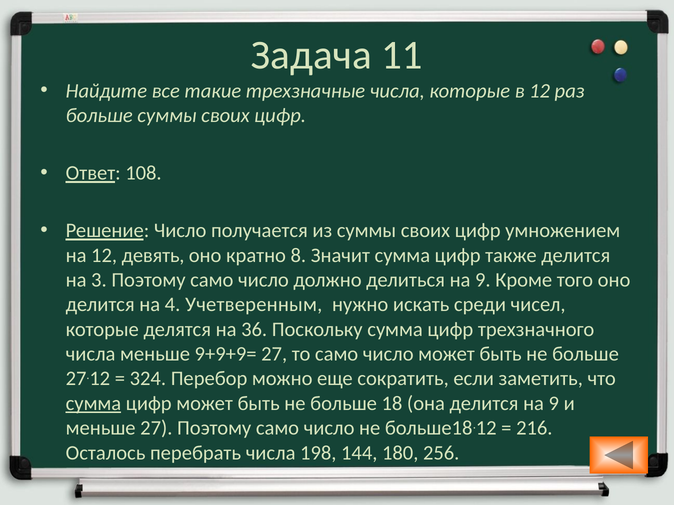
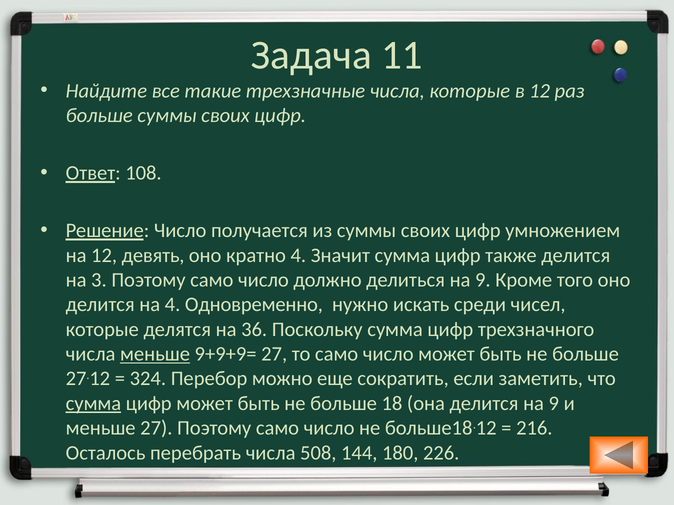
кратно 8: 8 -> 4
Учетверенным: Учетверенным -> Одновременно
меньше at (155, 354) underline: none -> present
198: 198 -> 508
256: 256 -> 226
